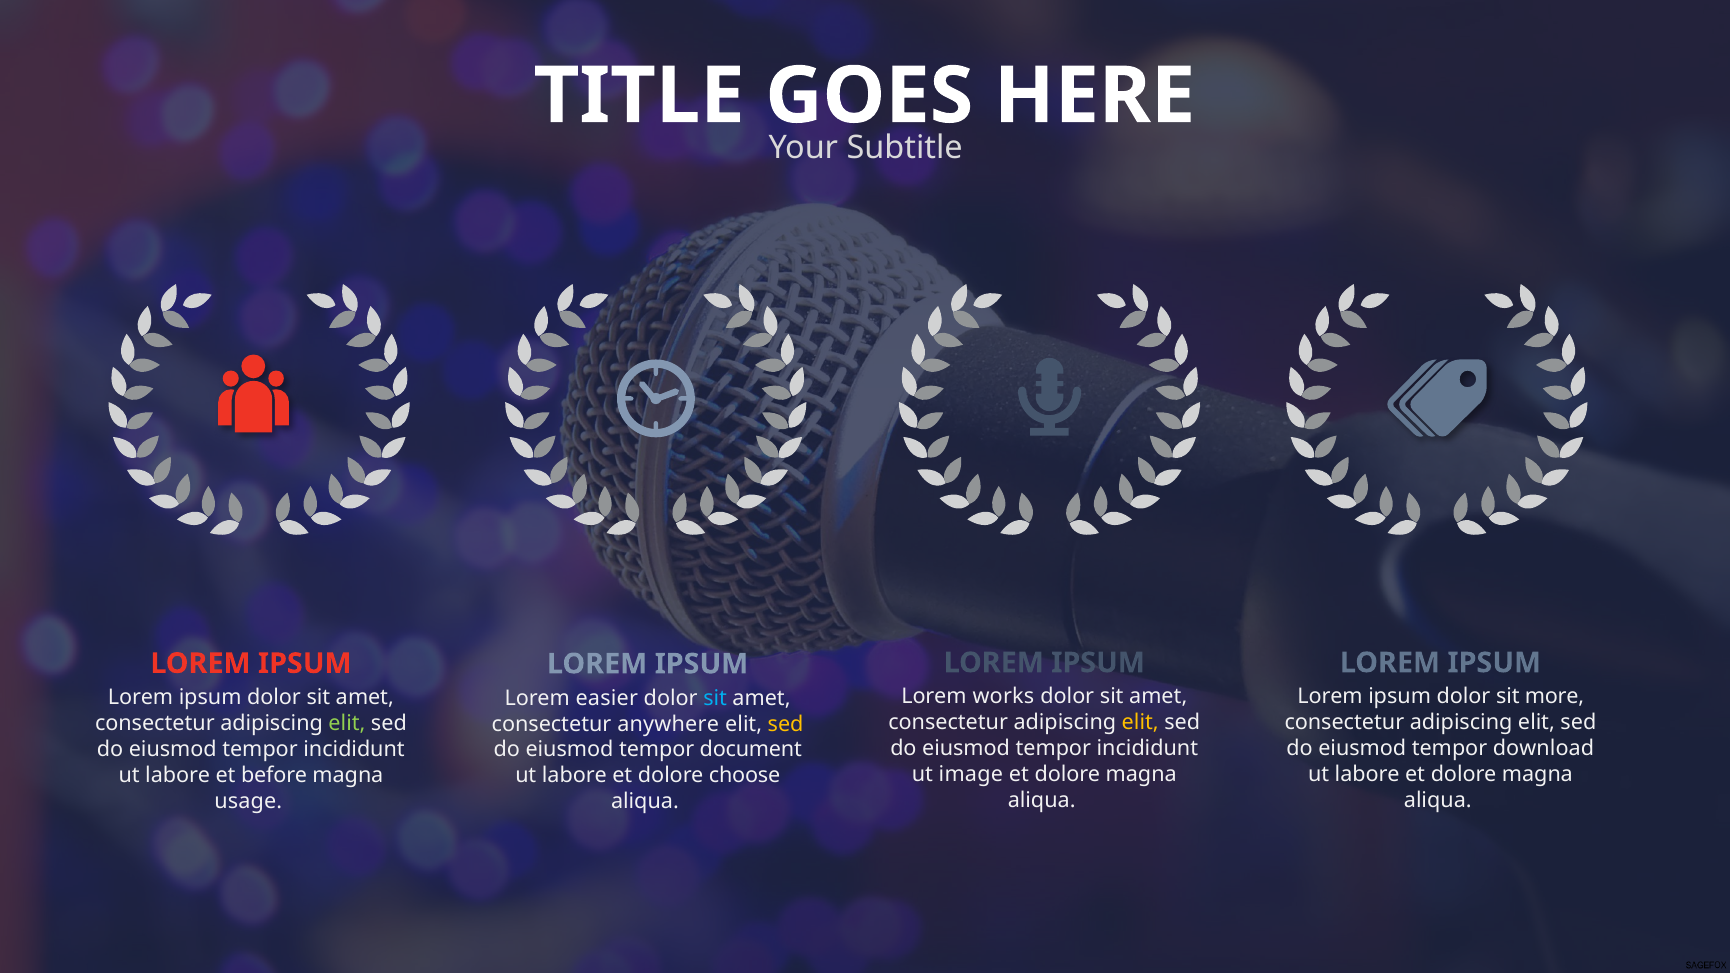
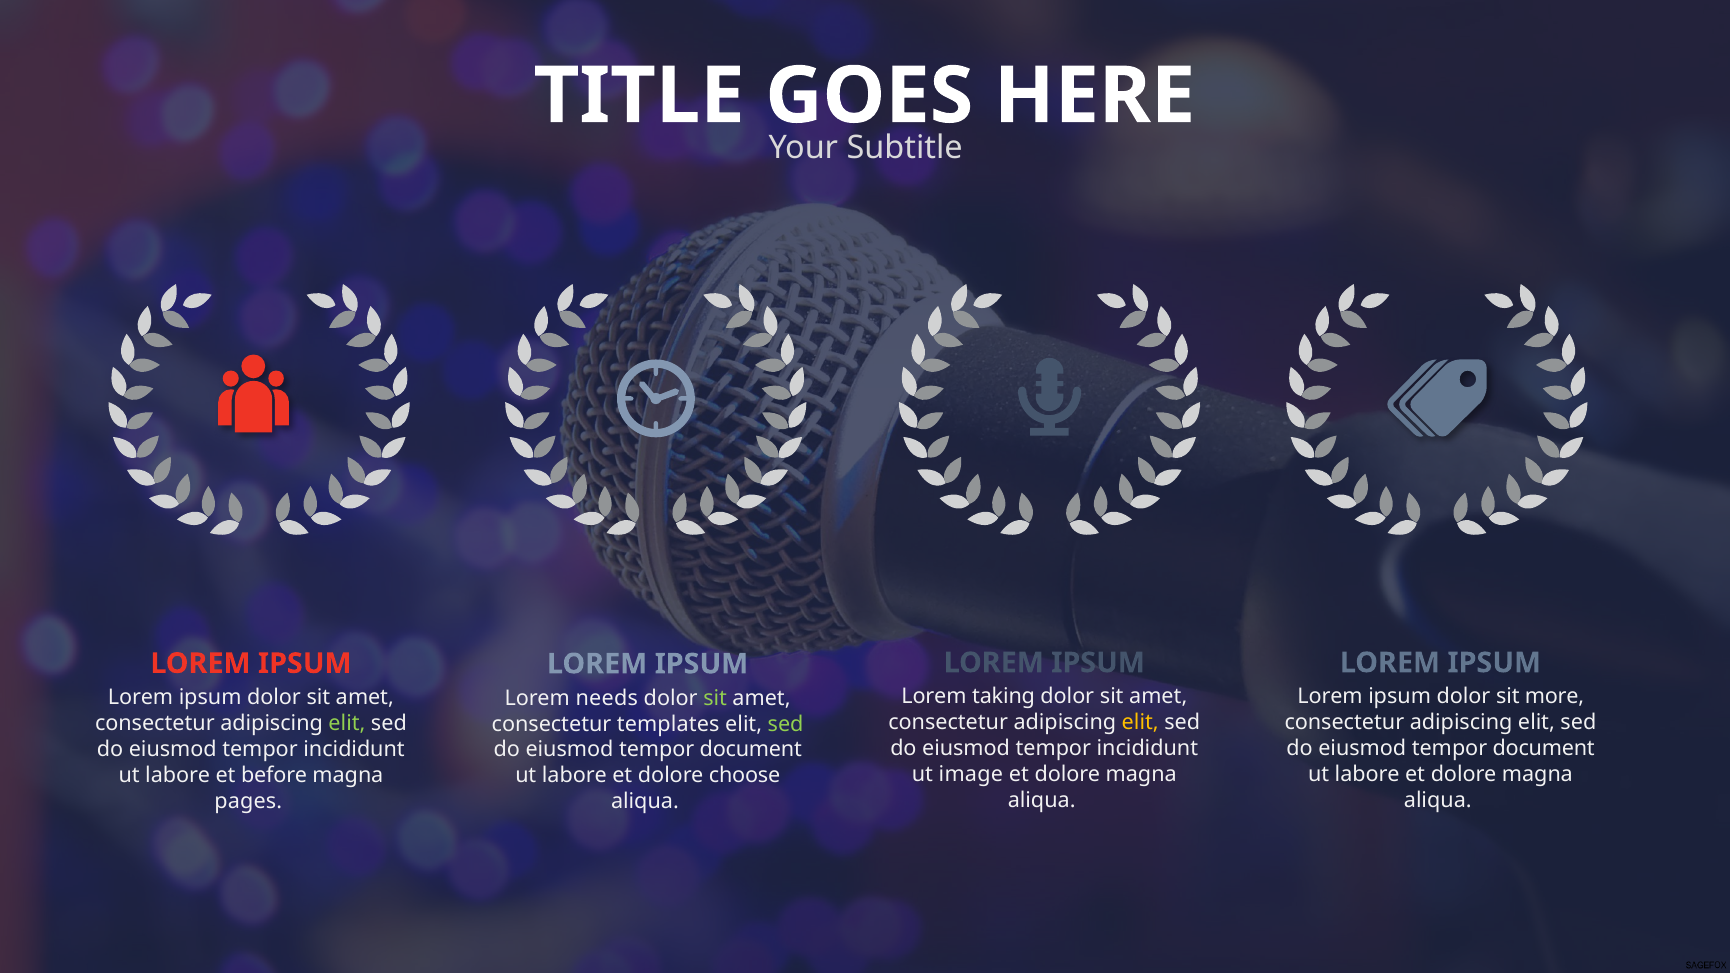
works: works -> taking
easier: easier -> needs
sit at (715, 698) colour: light blue -> light green
anywhere: anywhere -> templates
sed at (786, 724) colour: yellow -> light green
download at (1543, 749): download -> document
usage: usage -> pages
